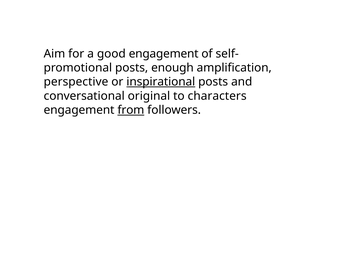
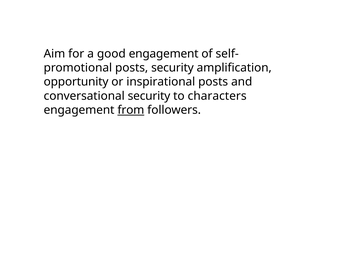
posts enough: enough -> security
perspective: perspective -> opportunity
inspirational underline: present -> none
conversational original: original -> security
